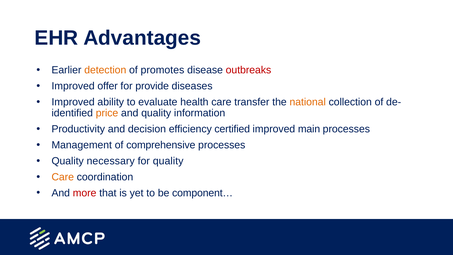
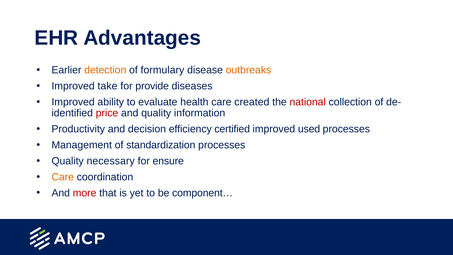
promotes: promotes -> formulary
outbreaks colour: red -> orange
offer: offer -> take
transfer: transfer -> created
national colour: orange -> red
price colour: orange -> red
main: main -> used
comprehensive: comprehensive -> standardization
for quality: quality -> ensure
